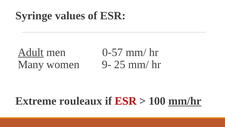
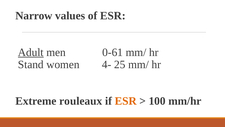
Syringe: Syringe -> Narrow
0-57: 0-57 -> 0-61
Many: Many -> Stand
9-: 9- -> 4-
ESR at (126, 101) colour: red -> orange
mm/hr underline: present -> none
